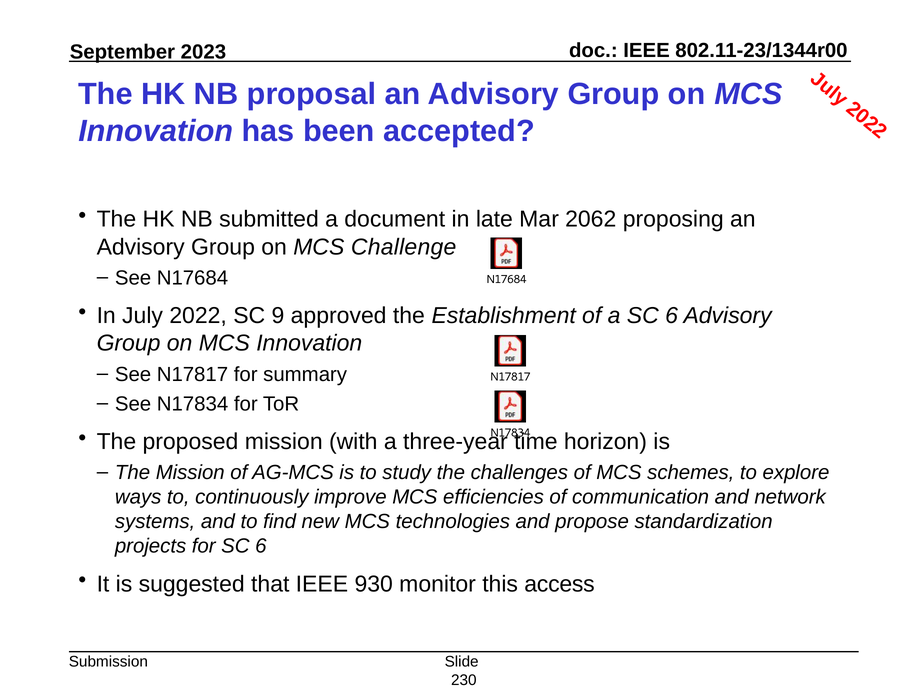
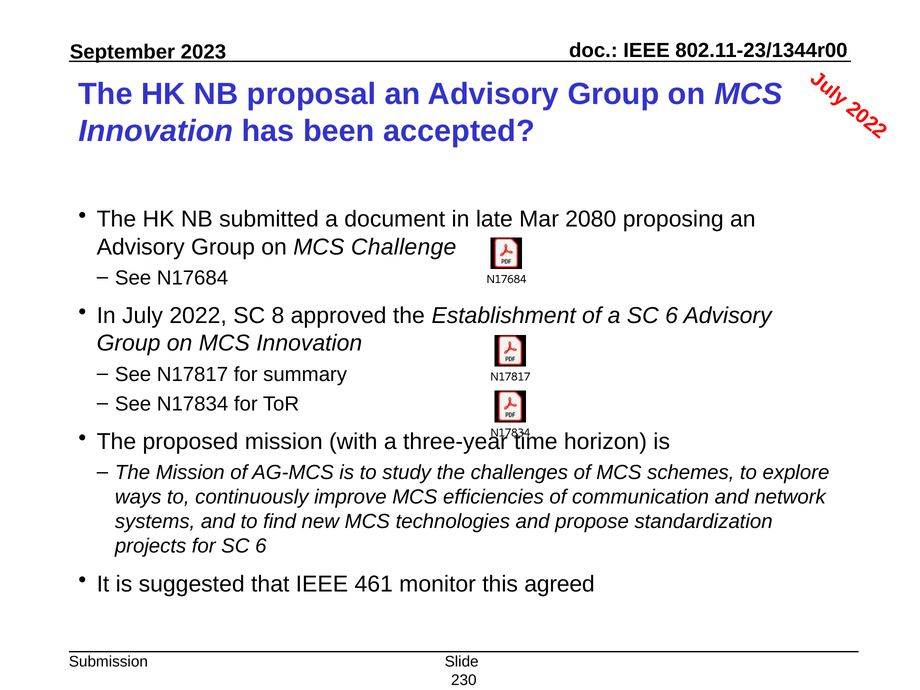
2062: 2062 -> 2080
9: 9 -> 8
930: 930 -> 461
access: access -> agreed
